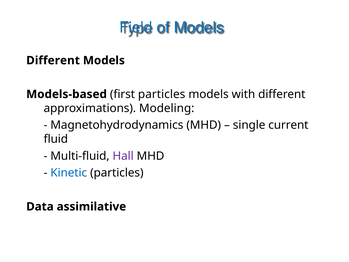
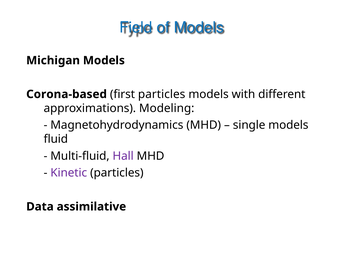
Different at (53, 60): Different -> Michigan
Models-based: Models-based -> Corona-based
single current: current -> models
Kinetic colour: blue -> purple
